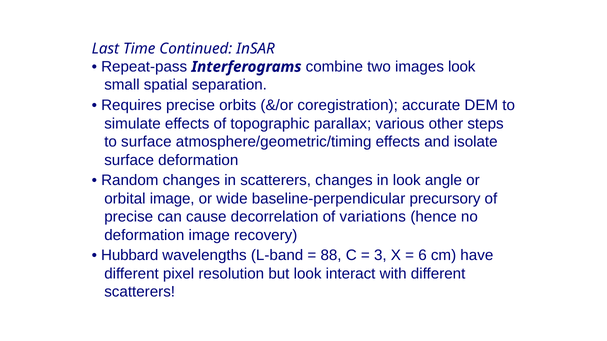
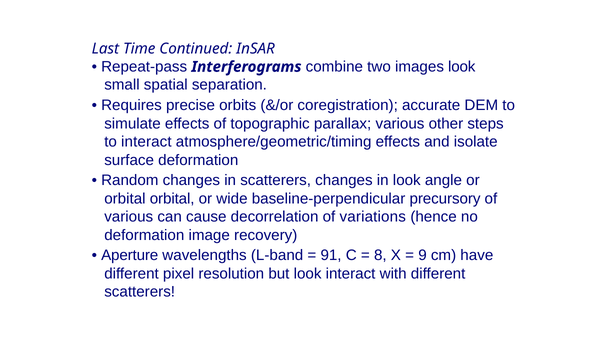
to surface: surface -> interact
orbital image: image -> orbital
precise at (129, 217): precise -> various
Hubbard: Hubbard -> Aperture
88: 88 -> 91
3: 3 -> 8
6: 6 -> 9
